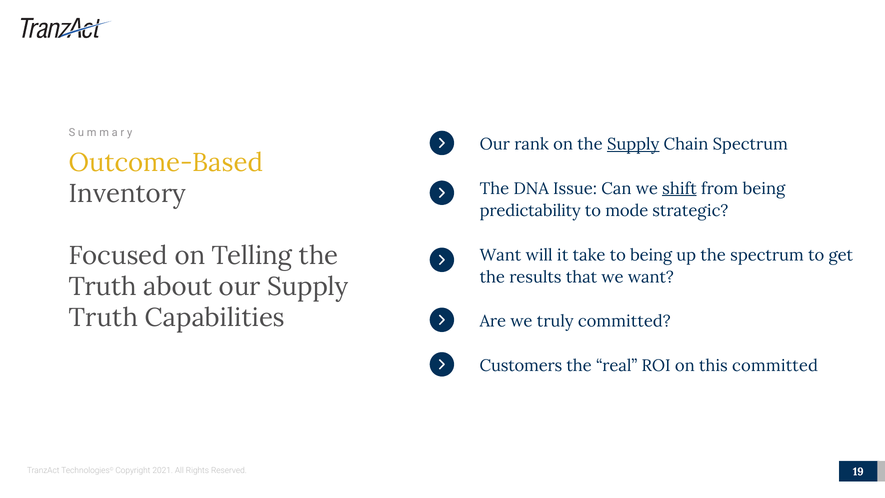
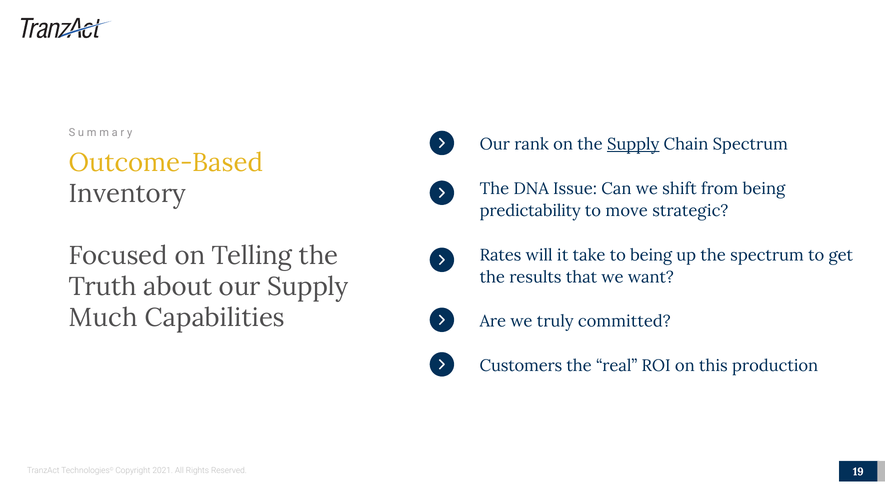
shift underline: present -> none
mode: mode -> move
Want at (500, 255): Want -> Rates
Truth at (103, 318): Truth -> Much
this committed: committed -> production
